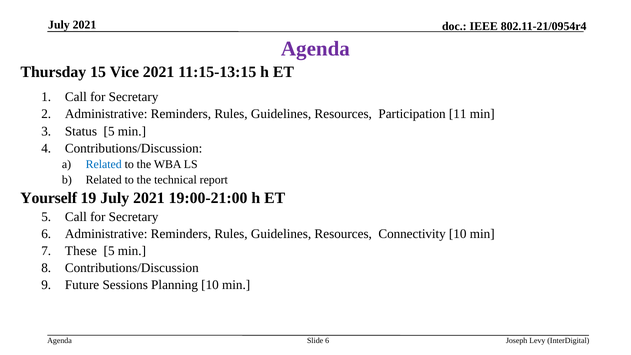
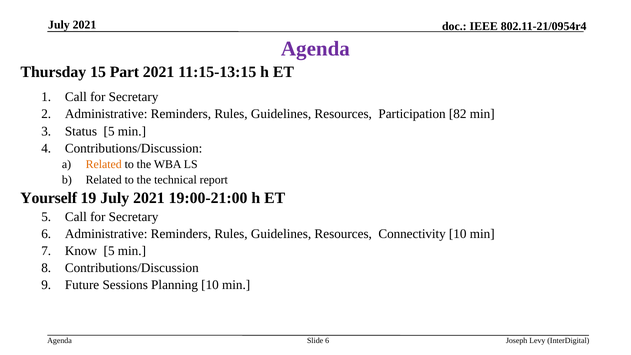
Vice: Vice -> Part
11: 11 -> 82
Related at (104, 164) colour: blue -> orange
These: These -> Know
